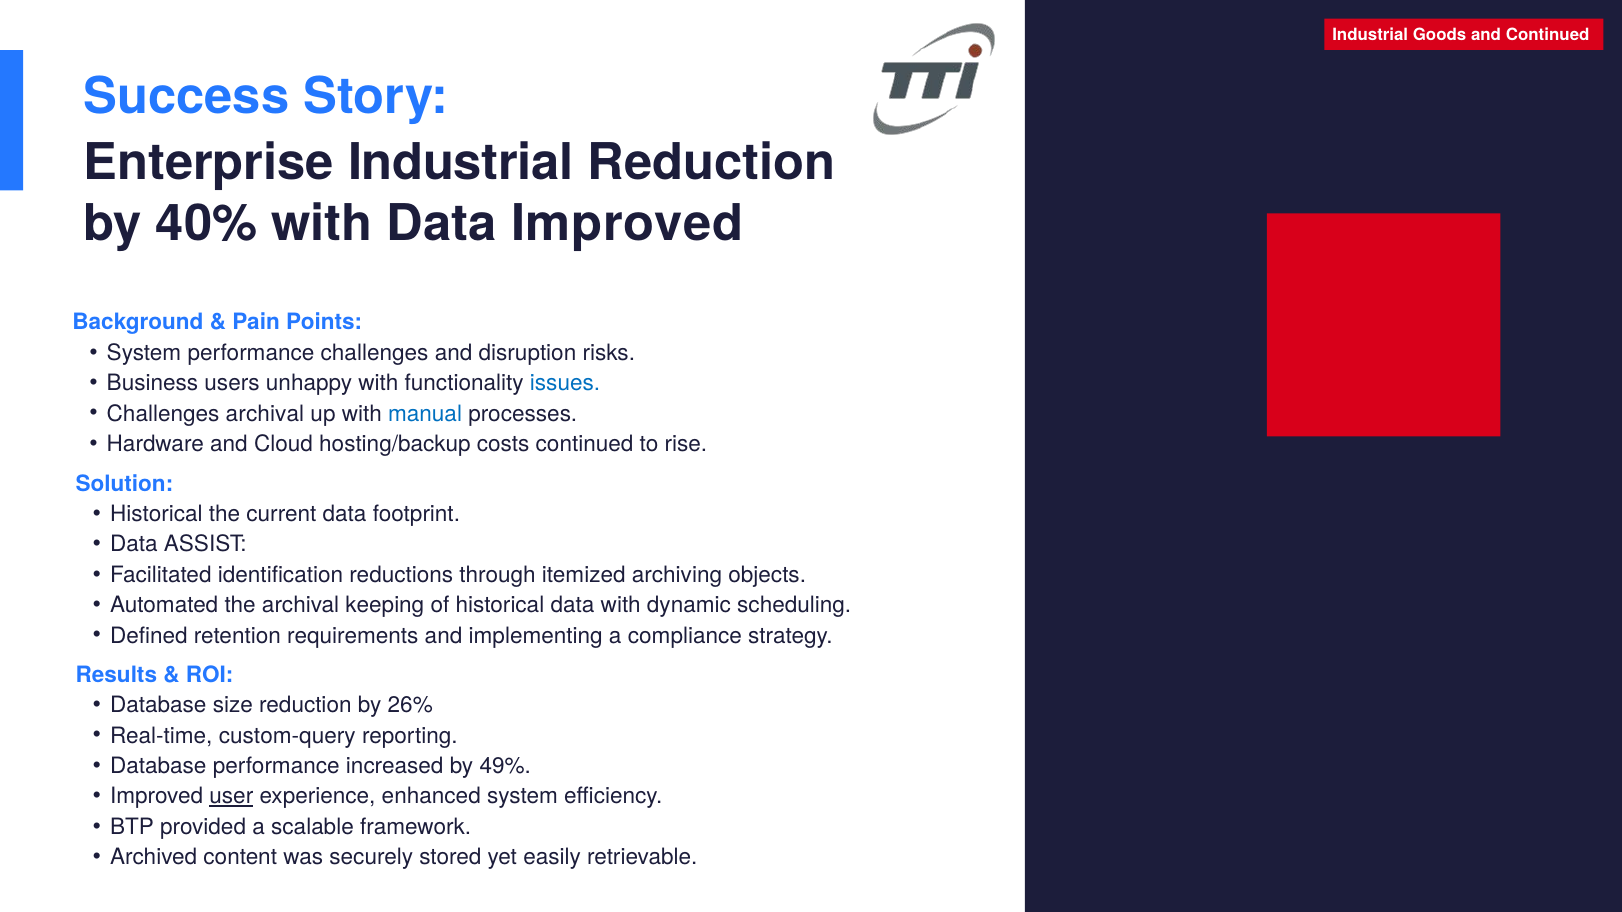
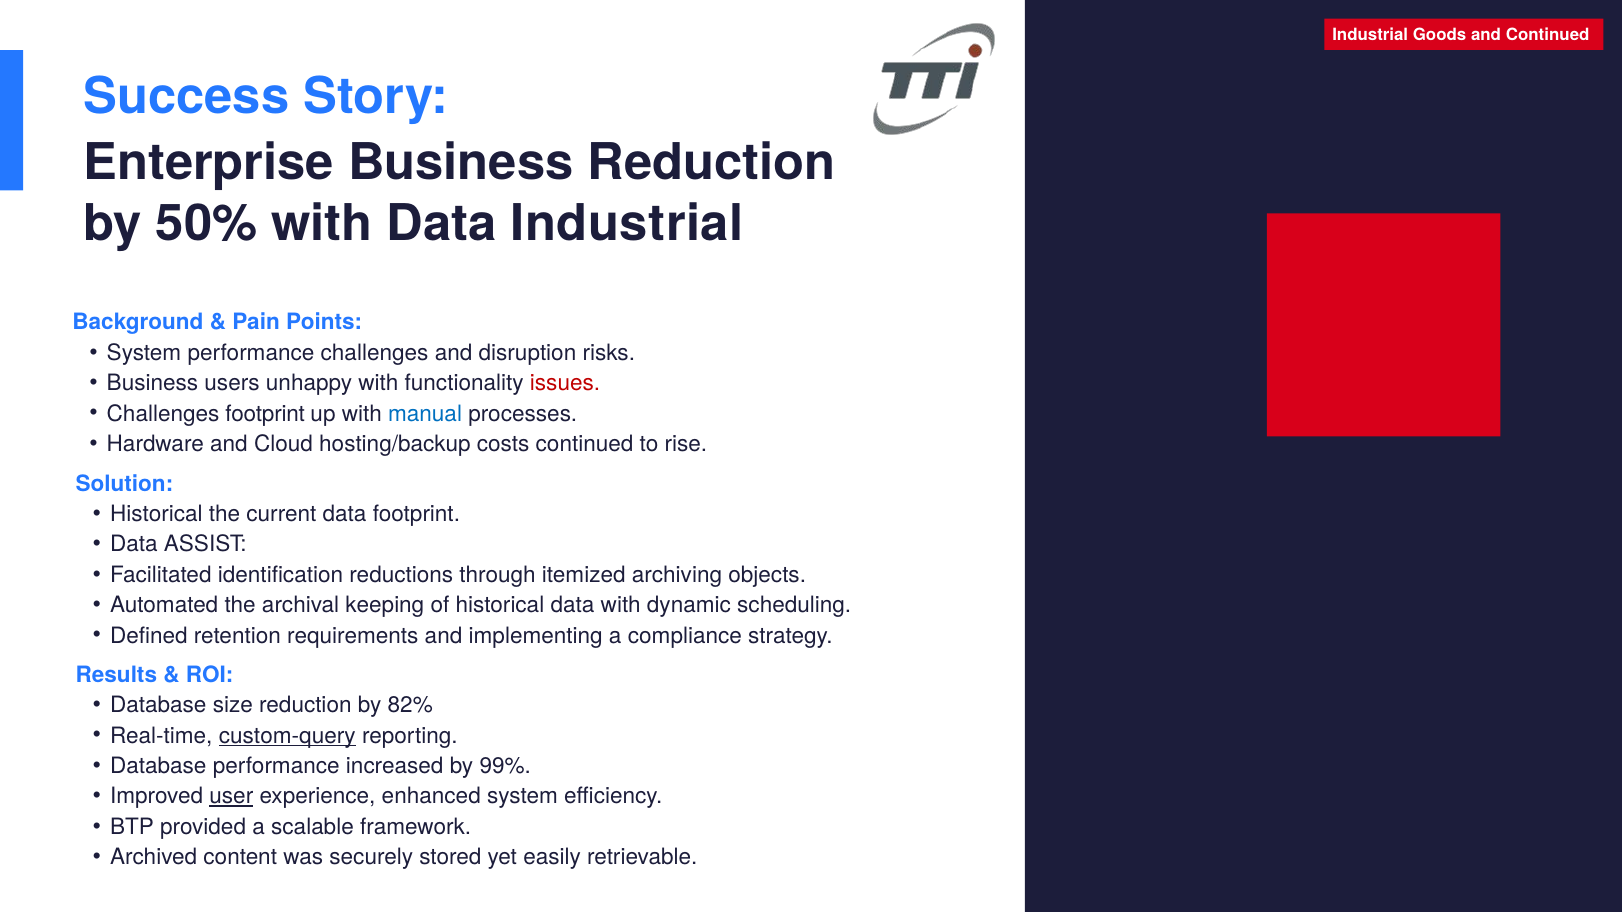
Enterprise Industrial: Industrial -> Business
40%: 40% -> 50%
Data Improved: Improved -> Industrial
issues colour: blue -> red
Challenges archival: archival -> footprint
26%: 26% -> 82%
custom-query underline: none -> present
49%: 49% -> 99%
